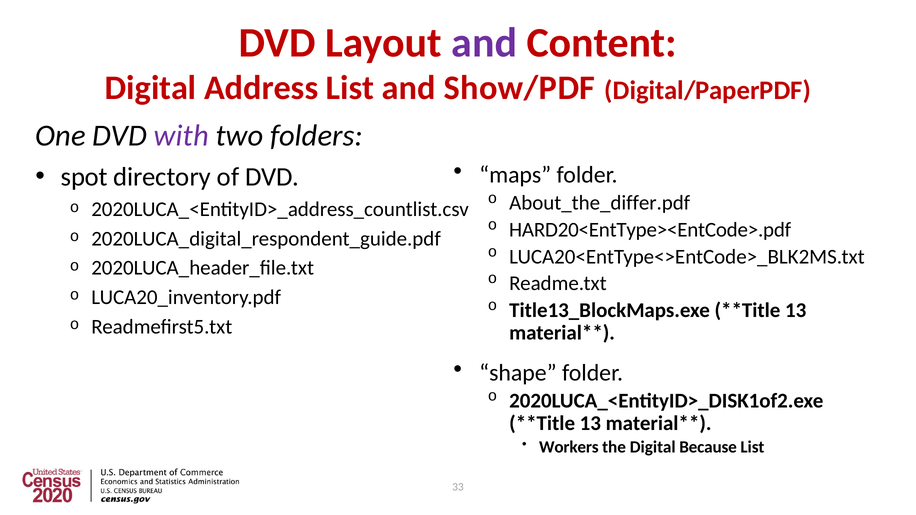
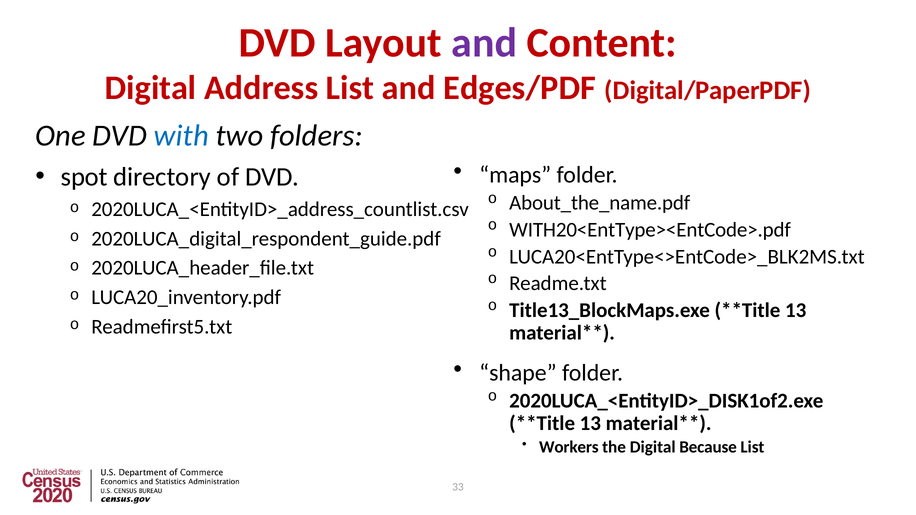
Show/PDF: Show/PDF -> Edges/PDF
with colour: purple -> blue
About_the_differ.pdf: About_the_differ.pdf -> About_the_name.pdf
HARD20<EntType><EntCode>.pdf: HARD20<EntType><EntCode>.pdf -> WITH20<EntType><EntCode>.pdf
